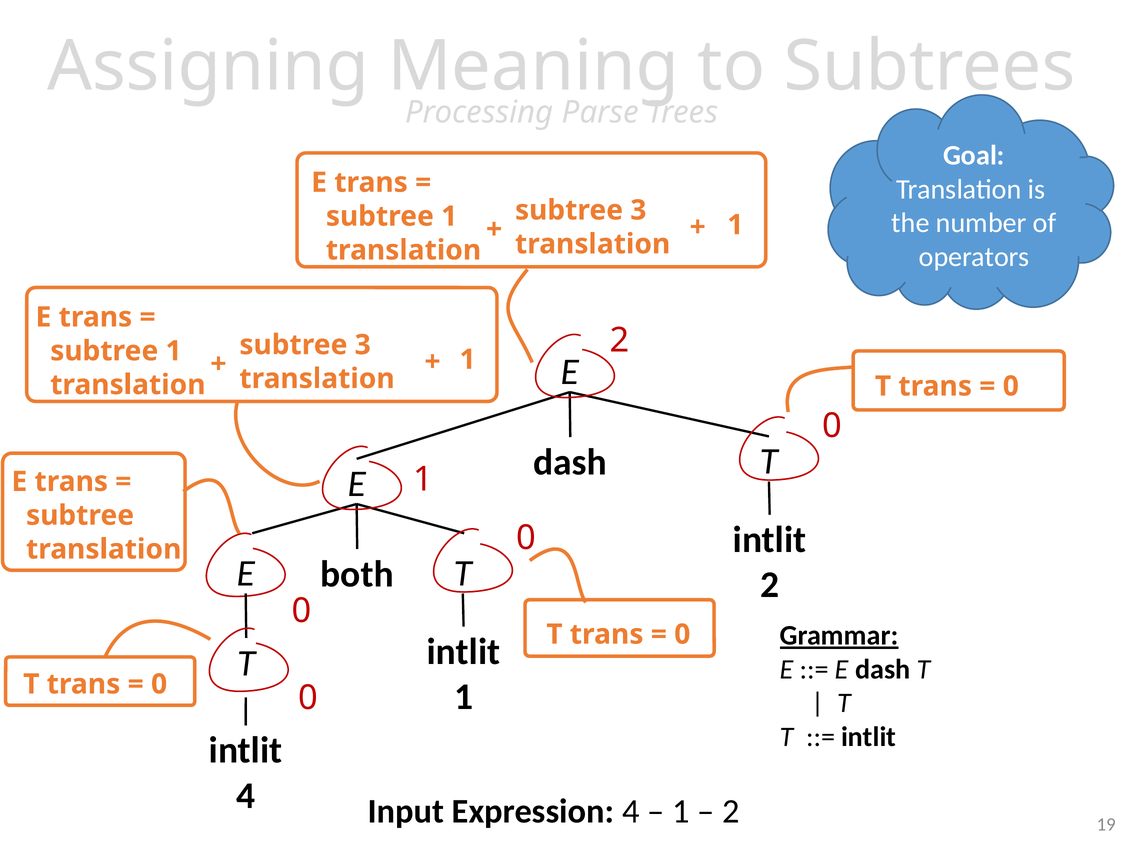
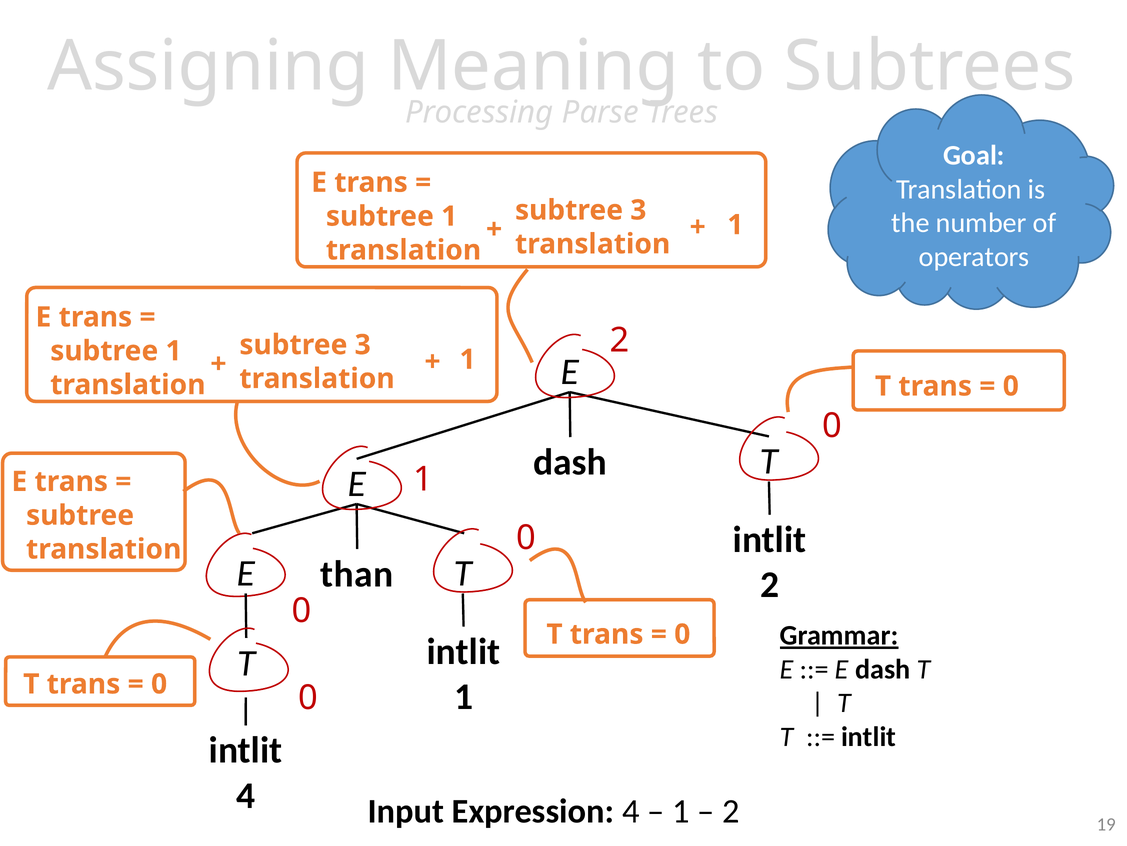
both: both -> than
